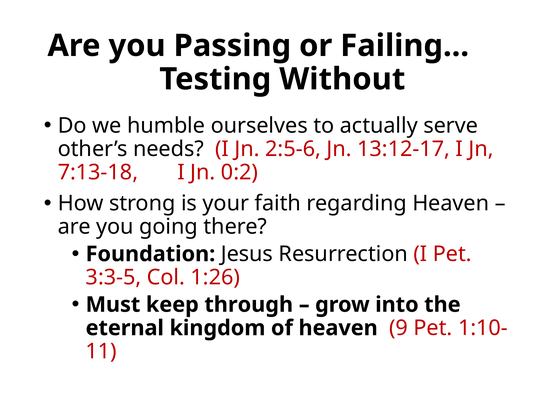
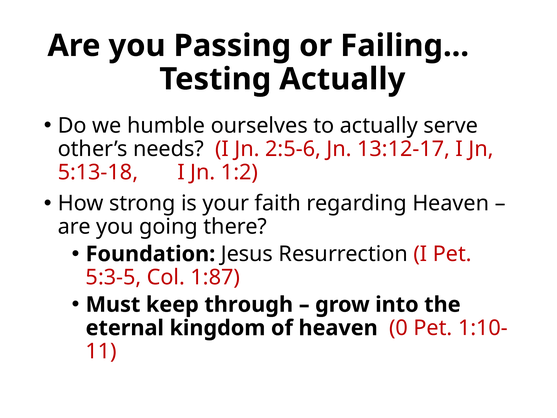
Testing Without: Without -> Actually
7:13-18: 7:13-18 -> 5:13-18
0:2: 0:2 -> 1:2
3:3-5: 3:3-5 -> 5:3-5
1:26: 1:26 -> 1:87
9: 9 -> 0
